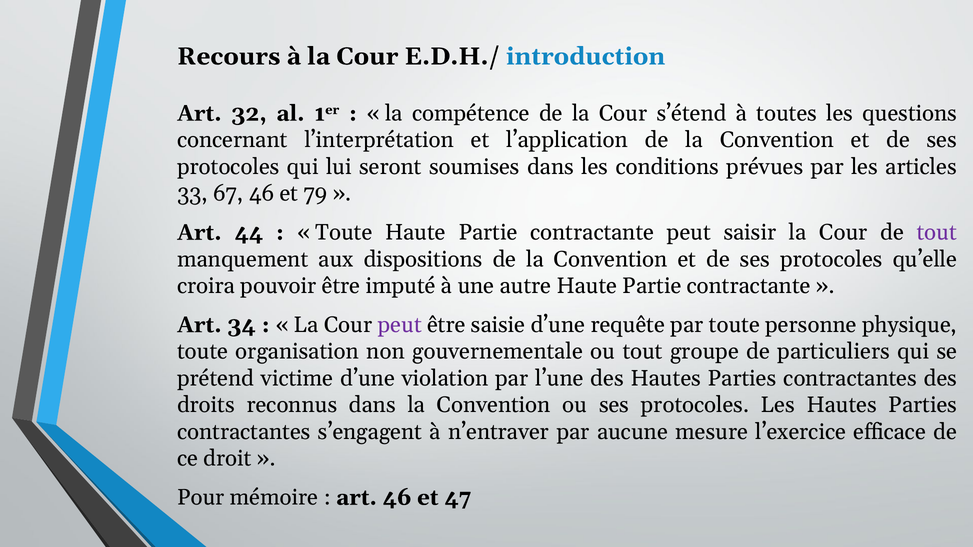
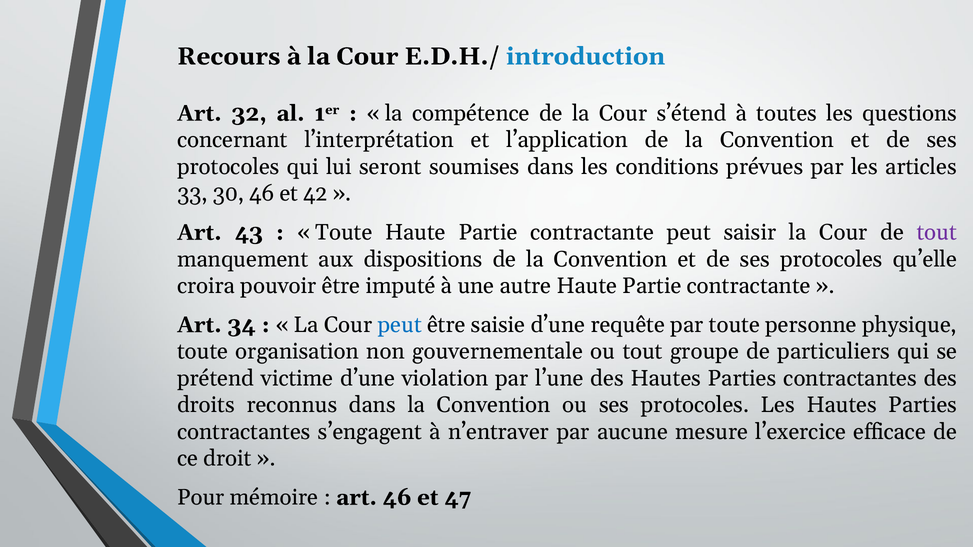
67: 67 -> 30
79: 79 -> 42
44: 44 -> 43
peut at (400, 325) colour: purple -> blue
